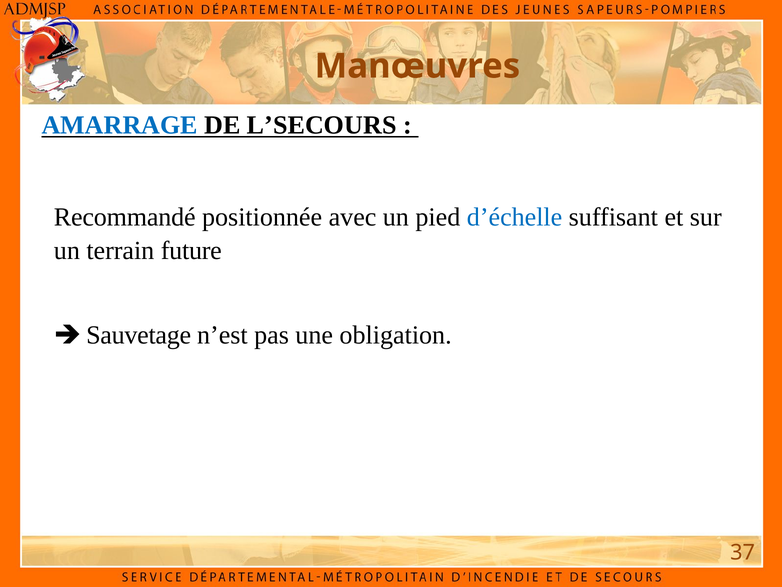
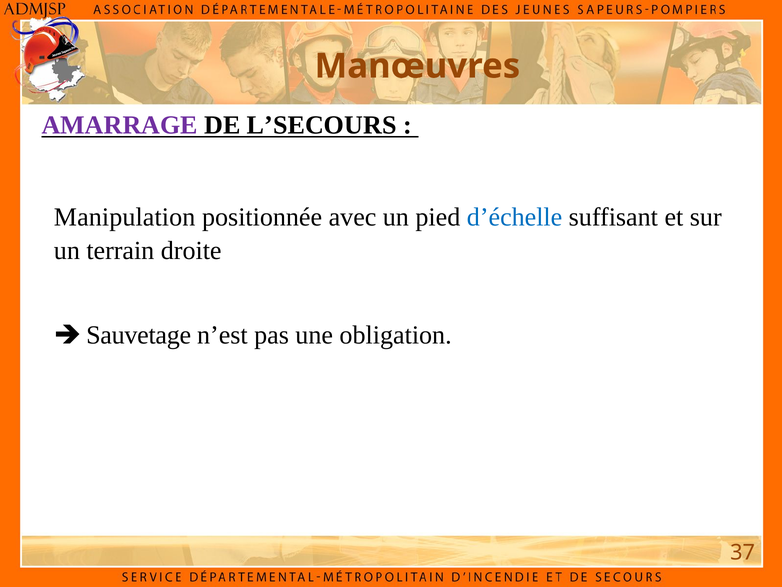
AMARRAGE colour: blue -> purple
Recommandé: Recommandé -> Manipulation
future: future -> droite
